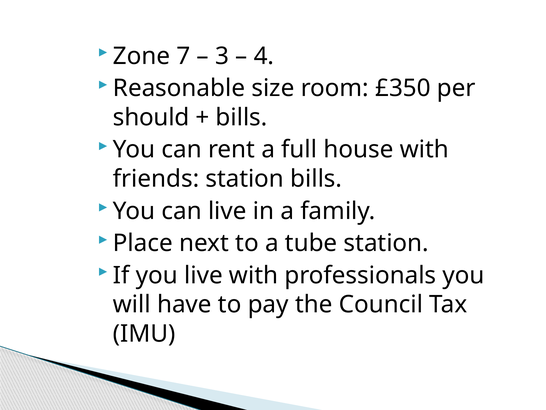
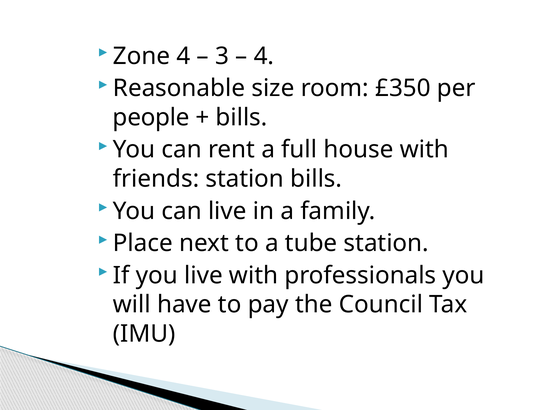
Zone 7: 7 -> 4
should: should -> people
